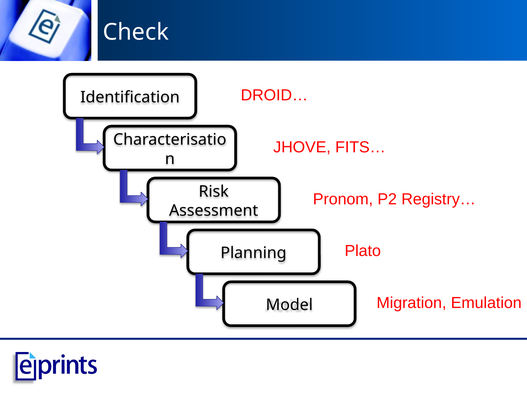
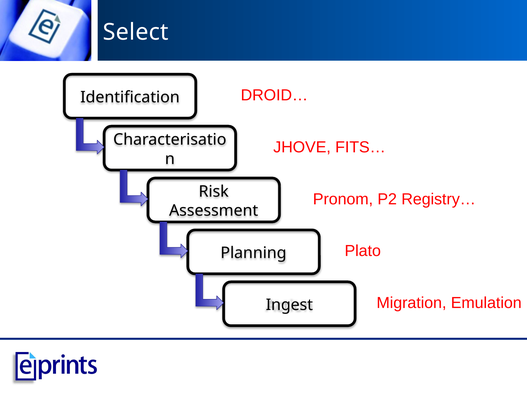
Check: Check -> Select
Model: Model -> Ingest
